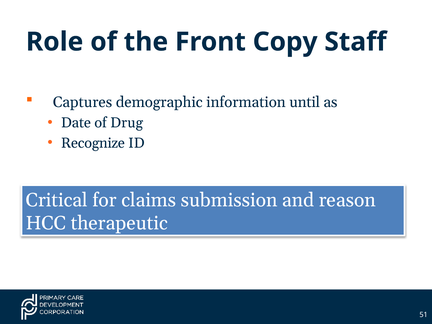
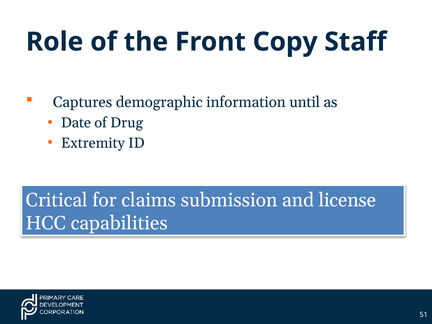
Recognize: Recognize -> Extremity
reason: reason -> license
therapeutic: therapeutic -> capabilities
